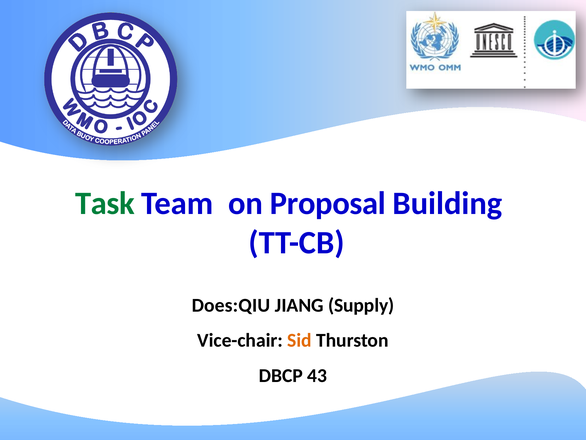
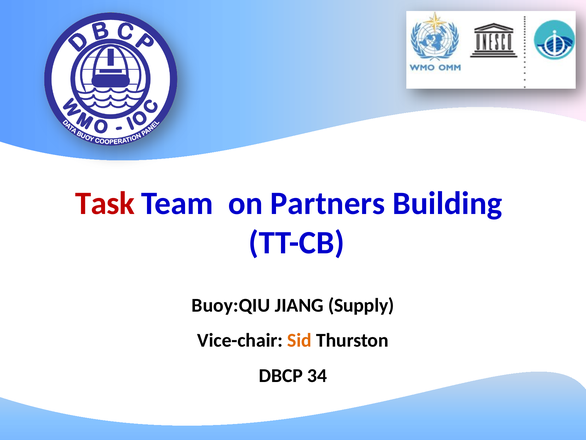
Task colour: green -> red
Proposal: Proposal -> Partners
Does:QIU: Does:QIU -> Buoy:QIU
43: 43 -> 34
